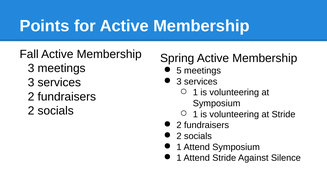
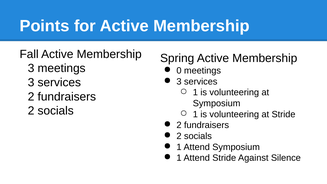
5: 5 -> 0
